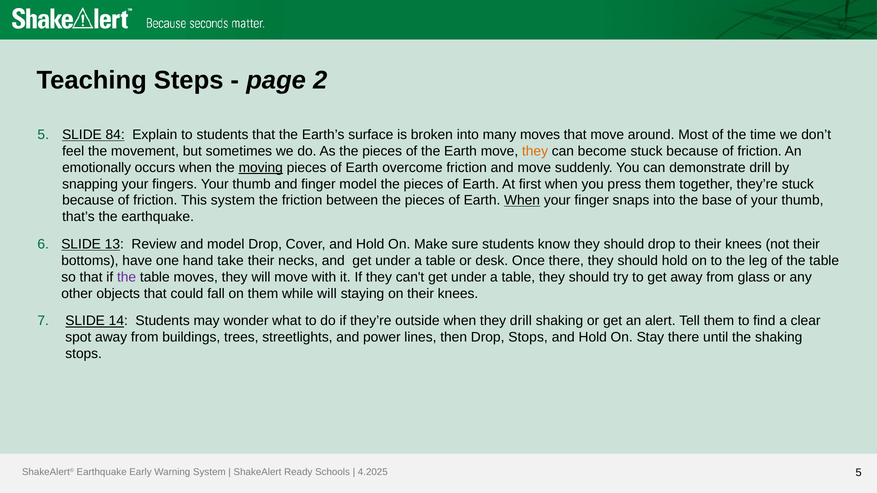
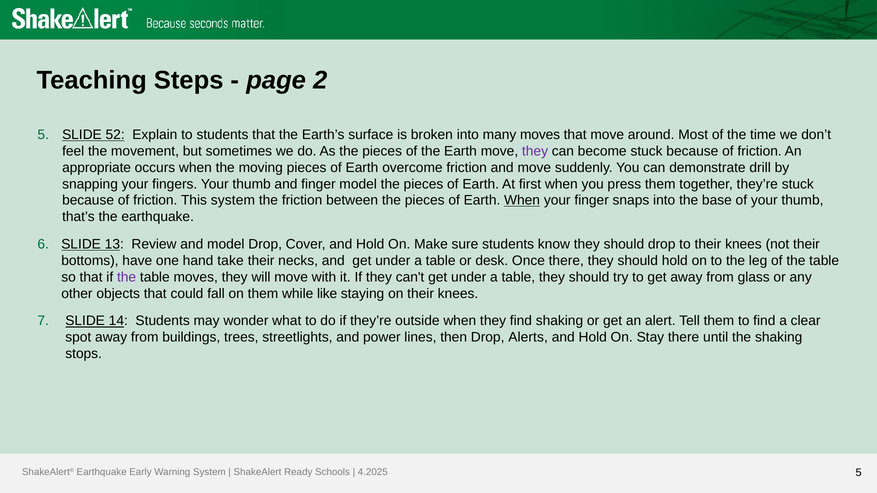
84: 84 -> 52
they at (535, 151) colour: orange -> purple
emotionally: emotionally -> appropriate
moving underline: present -> none
while will: will -> like
they drill: drill -> find
Drop Stops: Stops -> Alerts
